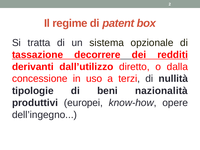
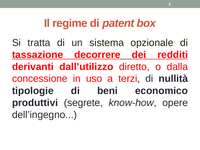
nazionalità: nazionalità -> economico
europei: europei -> segrete
